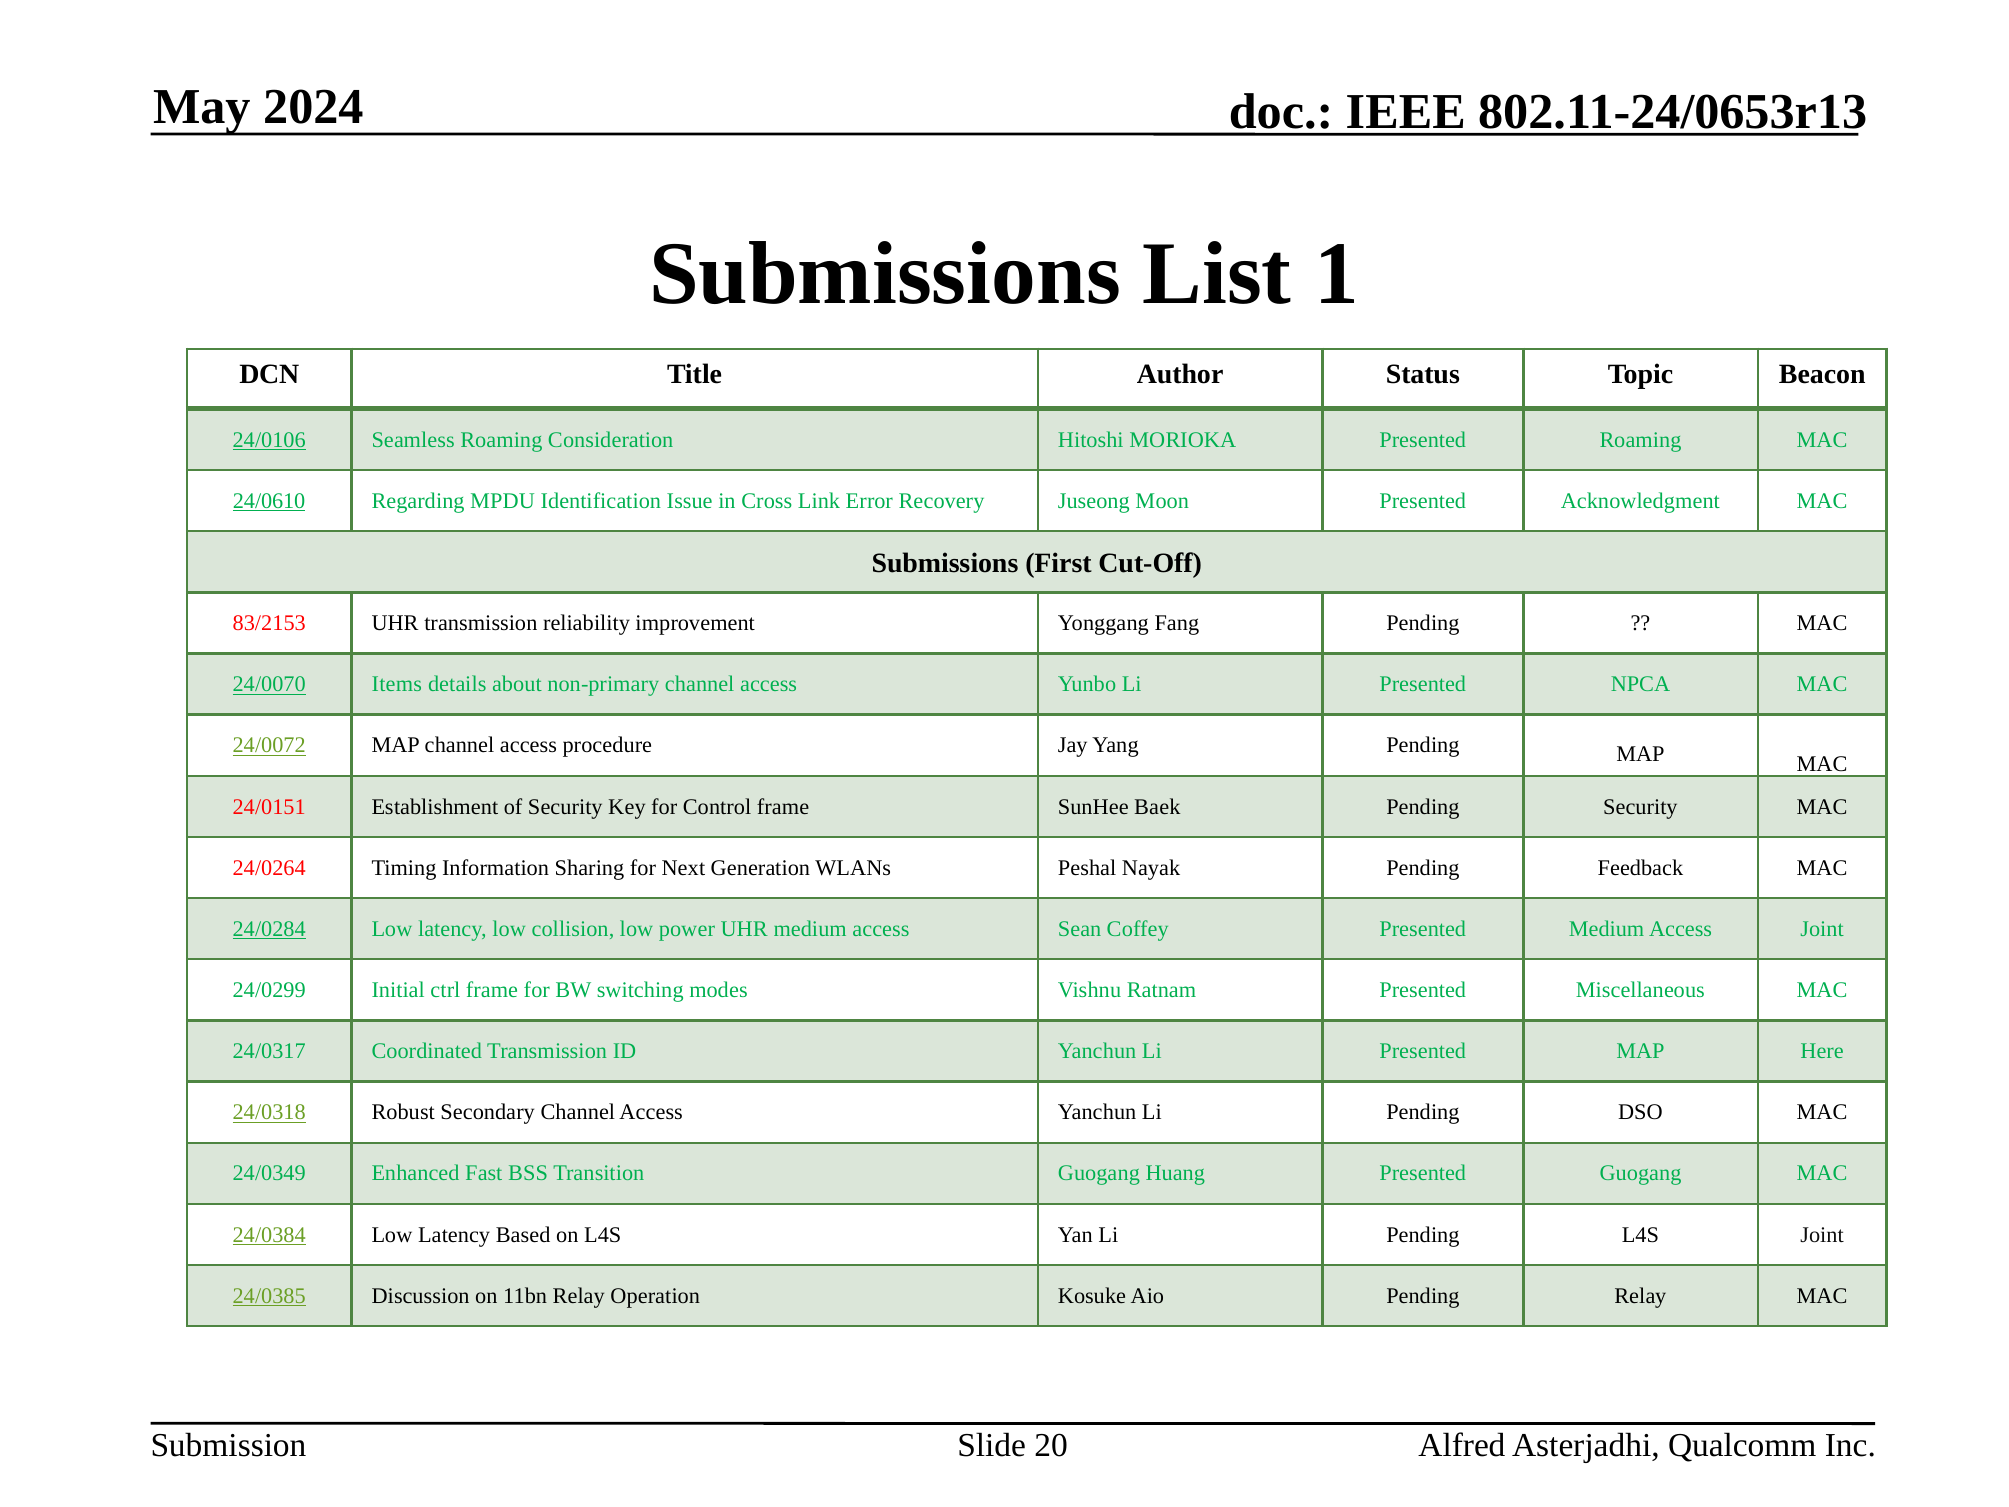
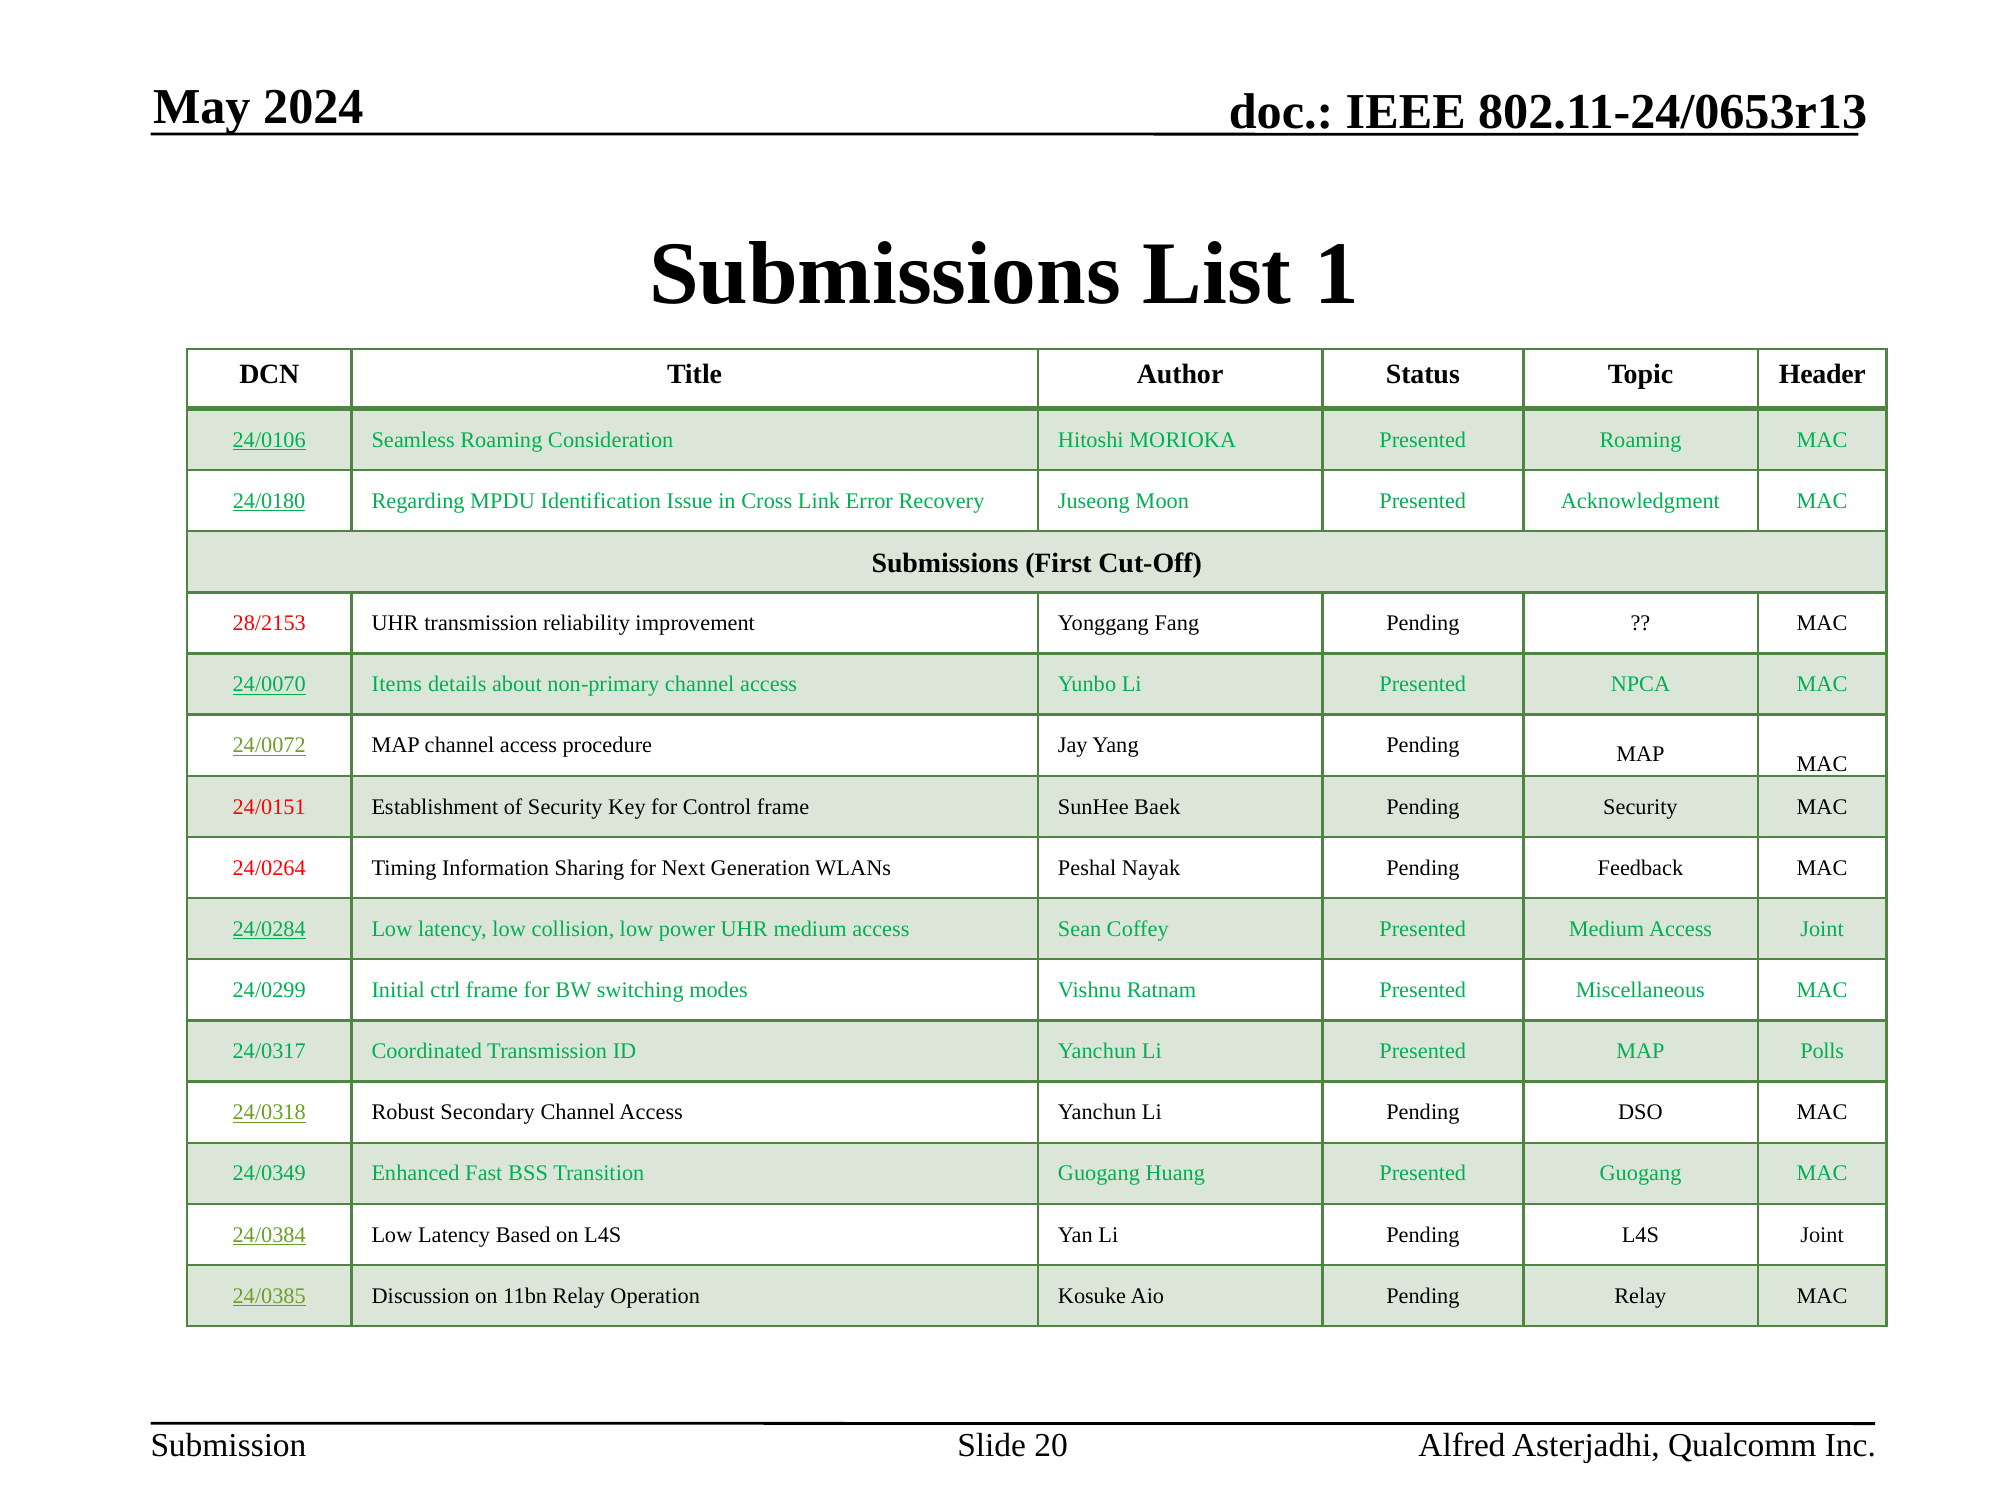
Beacon: Beacon -> Header
24/0610: 24/0610 -> 24/0180
83/2153: 83/2153 -> 28/2153
Here: Here -> Polls
